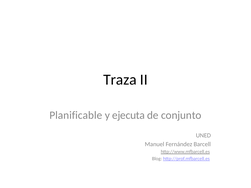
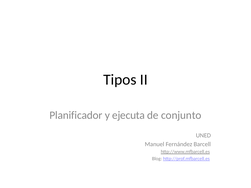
Traza: Traza -> Tipos
Planificable: Planificable -> Planificador
